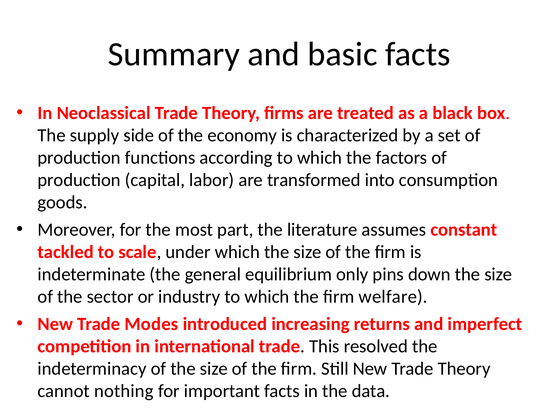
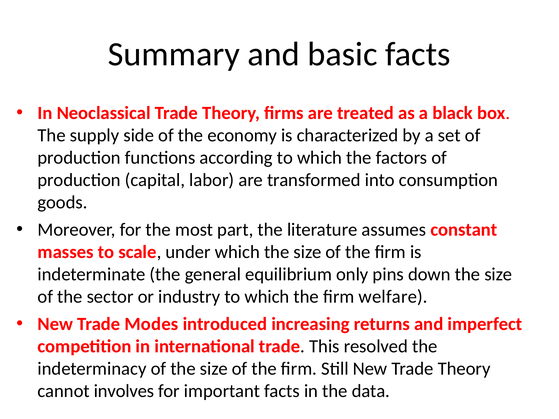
tackled: tackled -> masses
nothing: nothing -> involves
